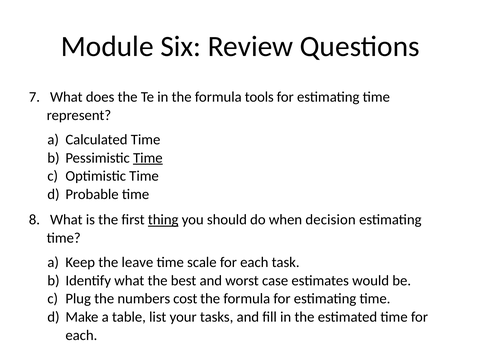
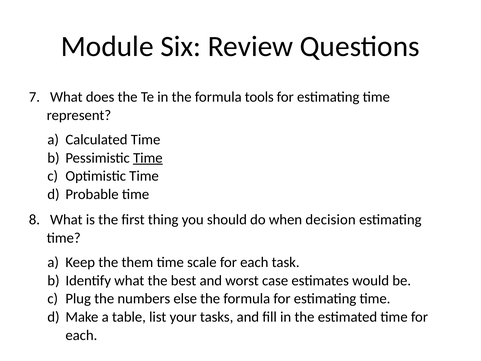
thing underline: present -> none
leave: leave -> them
cost: cost -> else
